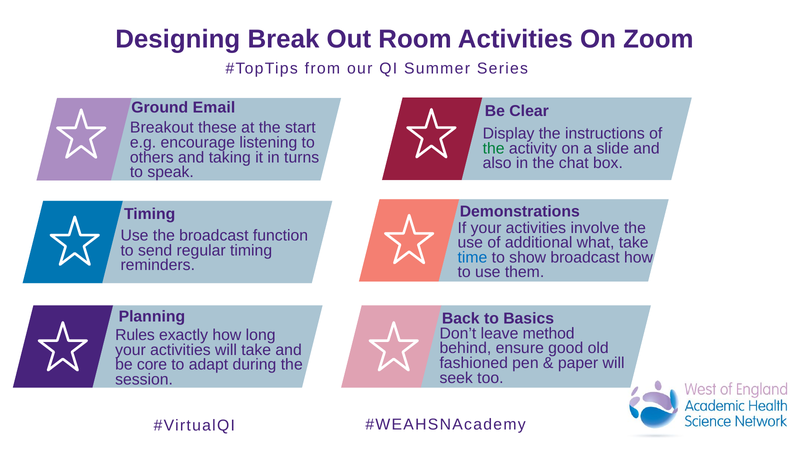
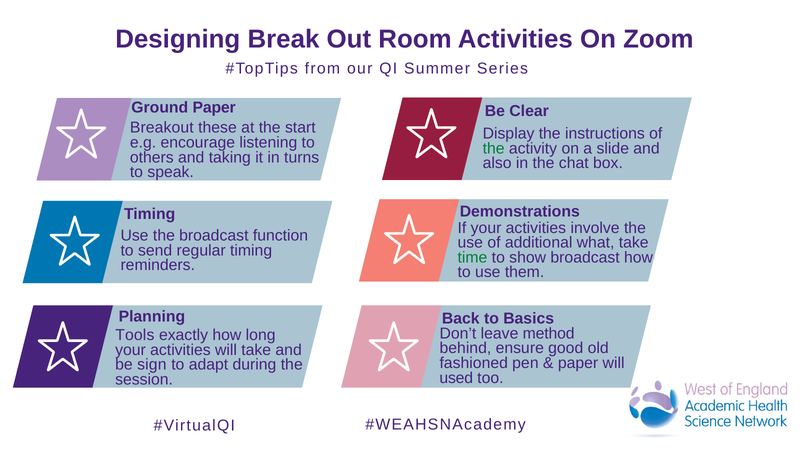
Ground Email: Email -> Paper
time colour: blue -> green
Rules: Rules -> Tools
core: core -> sign
seek: seek -> used
